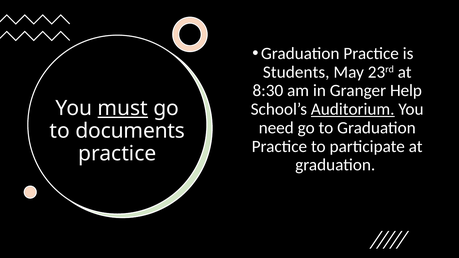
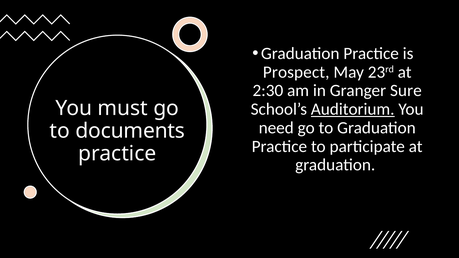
Students: Students -> Prospect
8:30: 8:30 -> 2:30
Help: Help -> Sure
must underline: present -> none
